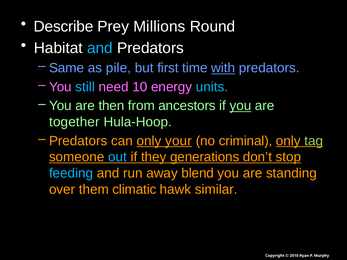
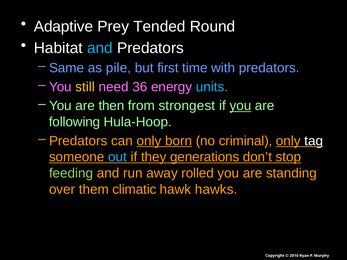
Describe: Describe -> Adaptive
Millions: Millions -> Tended
with underline: present -> none
still colour: light blue -> yellow
10: 10 -> 36
ancestors: ancestors -> strongest
together: together -> following
your: your -> born
tag colour: light green -> white
feeding colour: light blue -> light green
blend: blend -> rolled
similar: similar -> hawks
